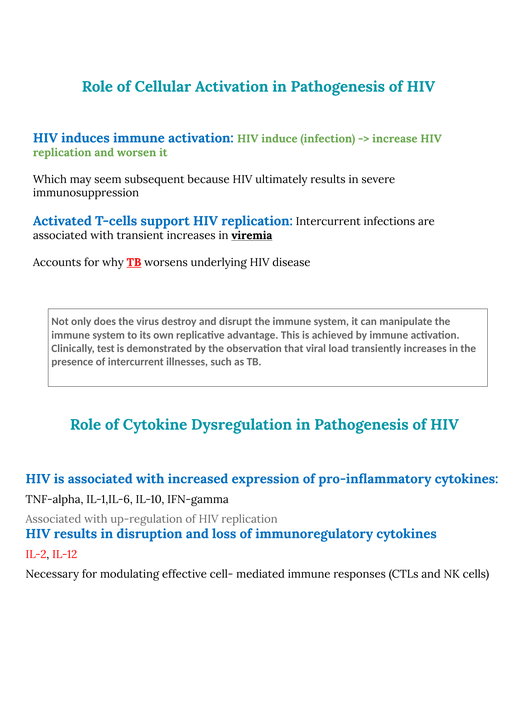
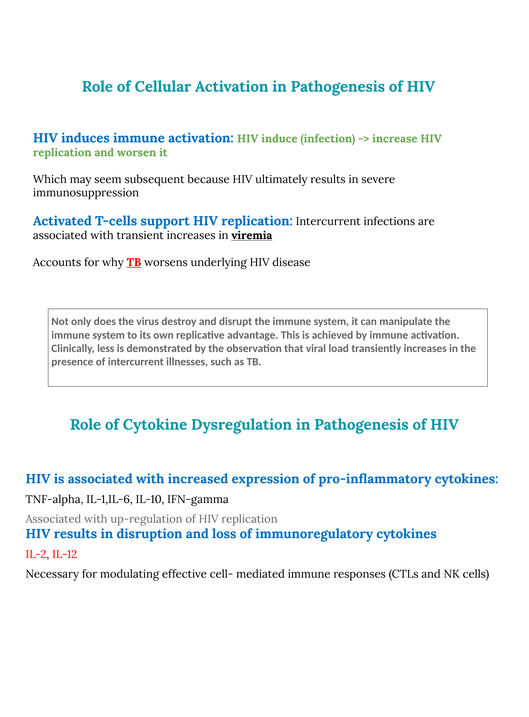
test: test -> less
